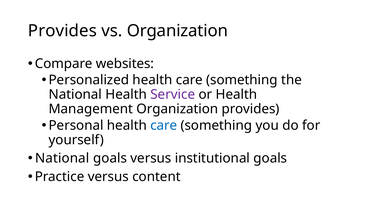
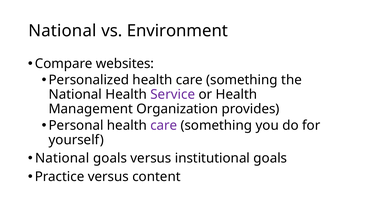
Provides at (62, 31): Provides -> National
vs Organization: Organization -> Environment
care at (164, 125) colour: blue -> purple
